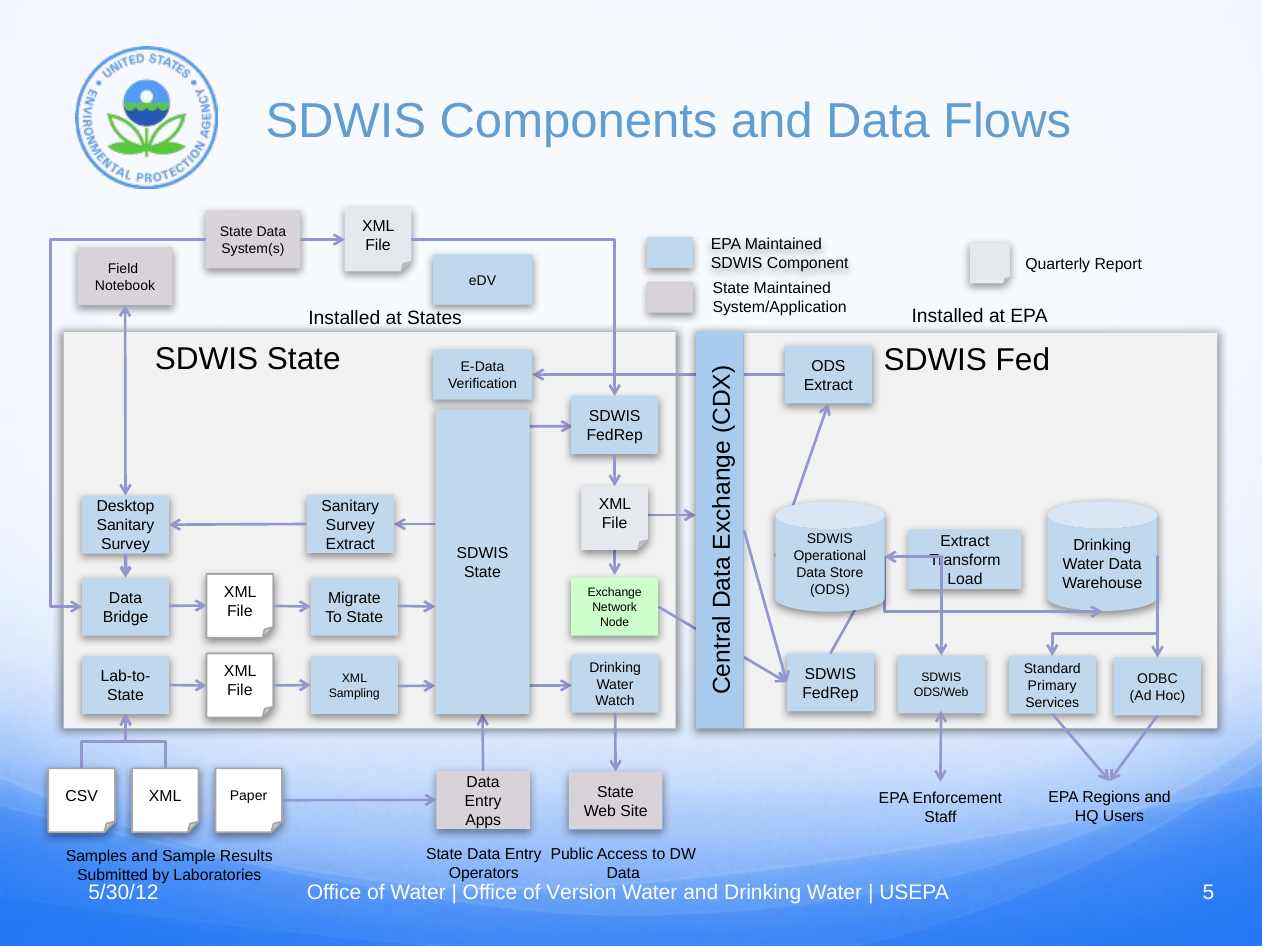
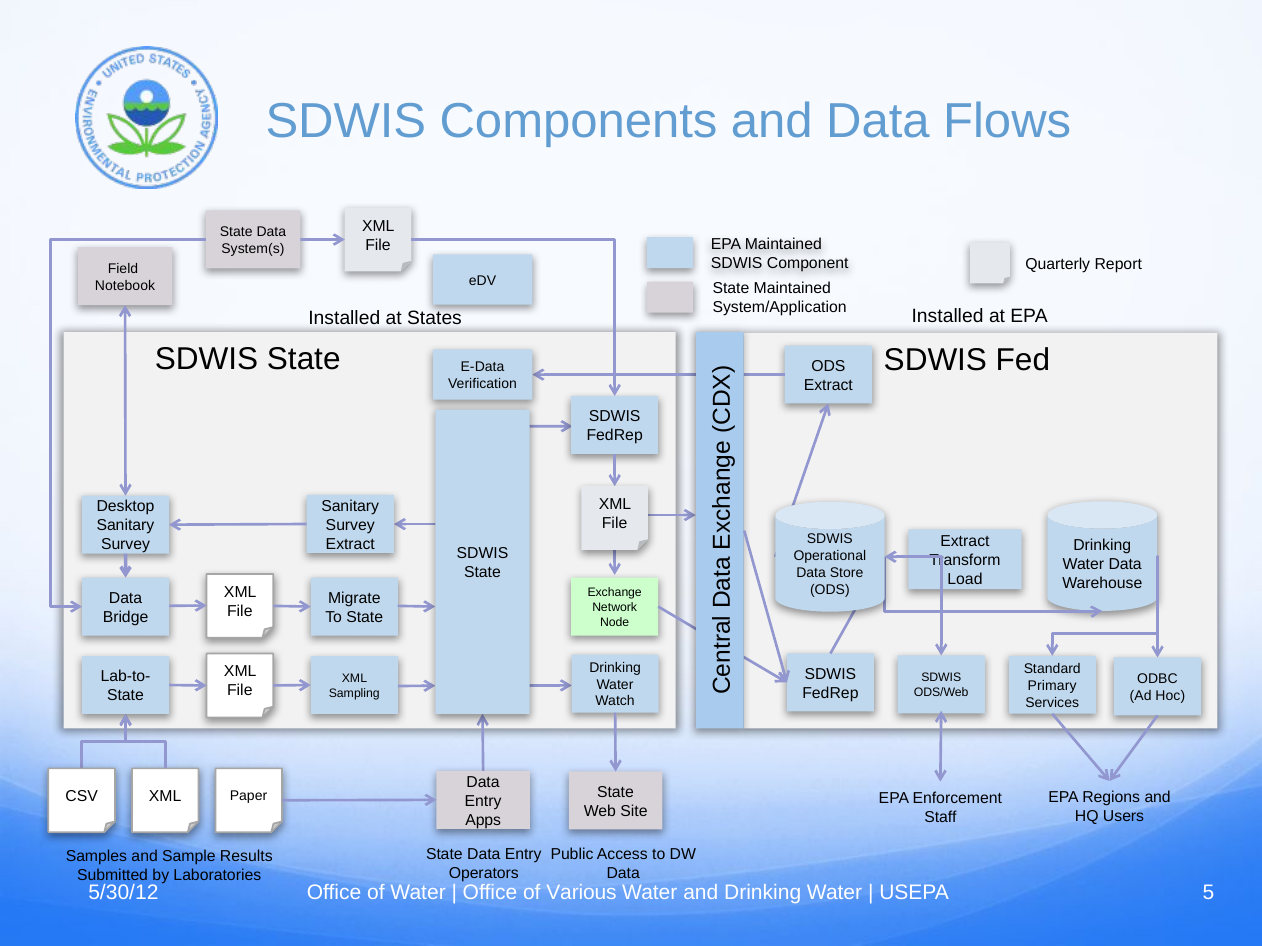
Version: Version -> Various
